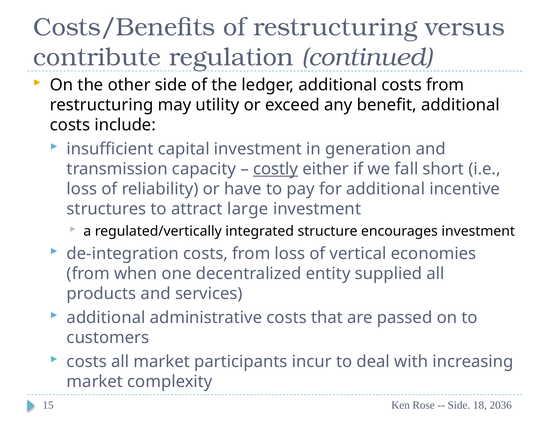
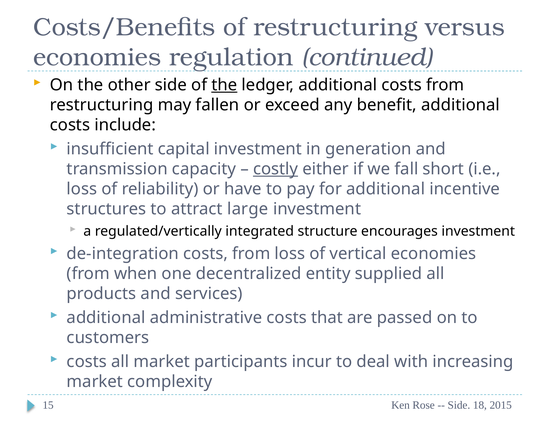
contribute at (97, 57): contribute -> economies
the at (224, 85) underline: none -> present
utility: utility -> fallen
2036: 2036 -> 2015
